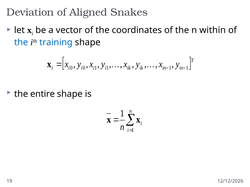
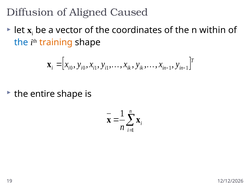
Deviation: Deviation -> Diffusion
Snakes: Snakes -> Caused
training colour: blue -> orange
